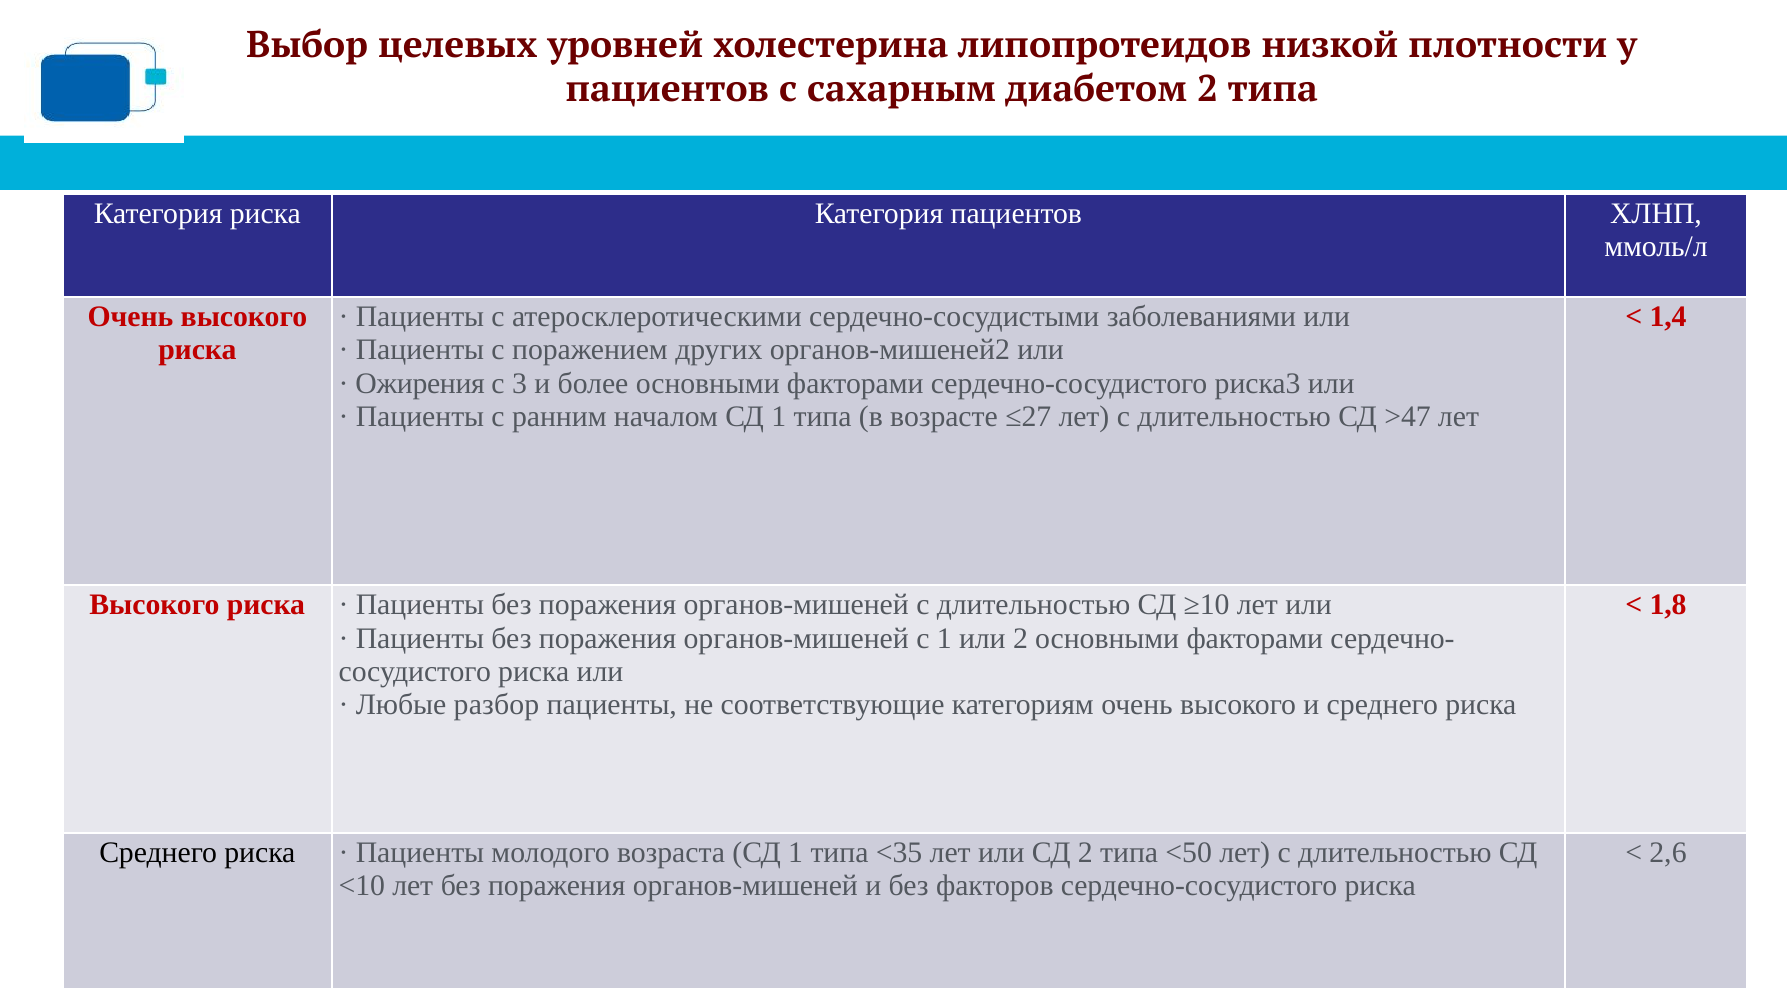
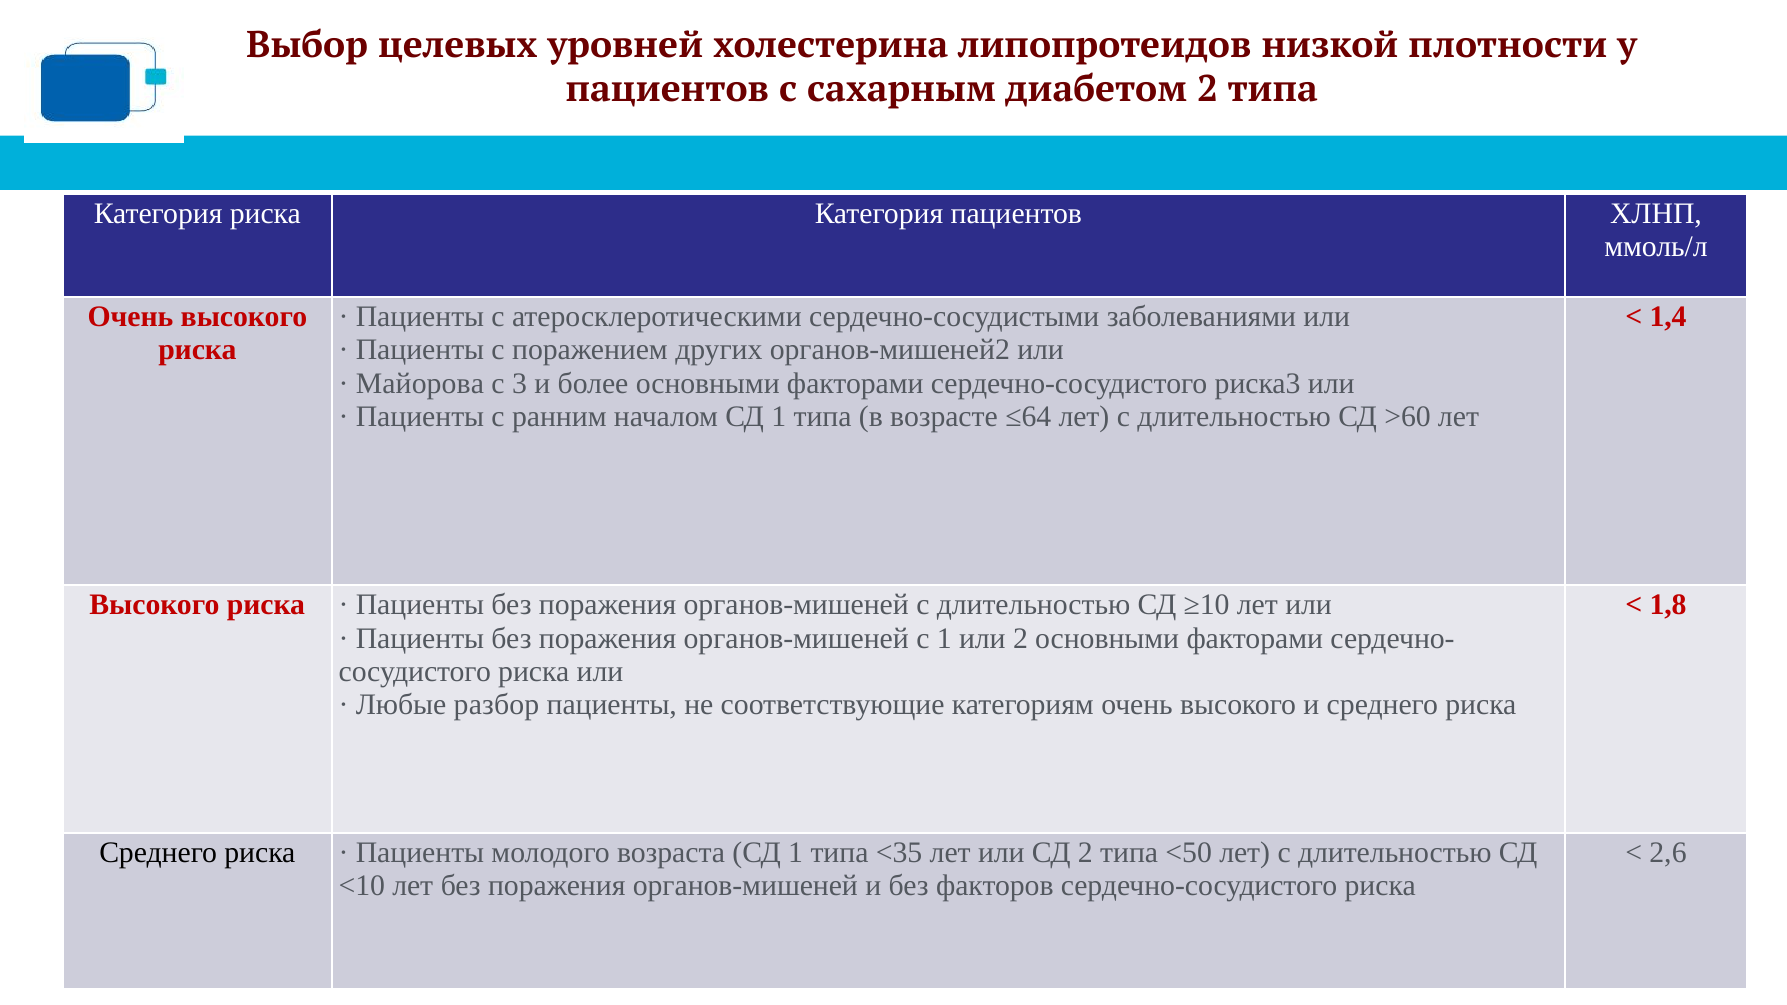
Ожирения: Ожирения -> Майорова
≤27: ≤27 -> ≤64
>47: >47 -> >60
